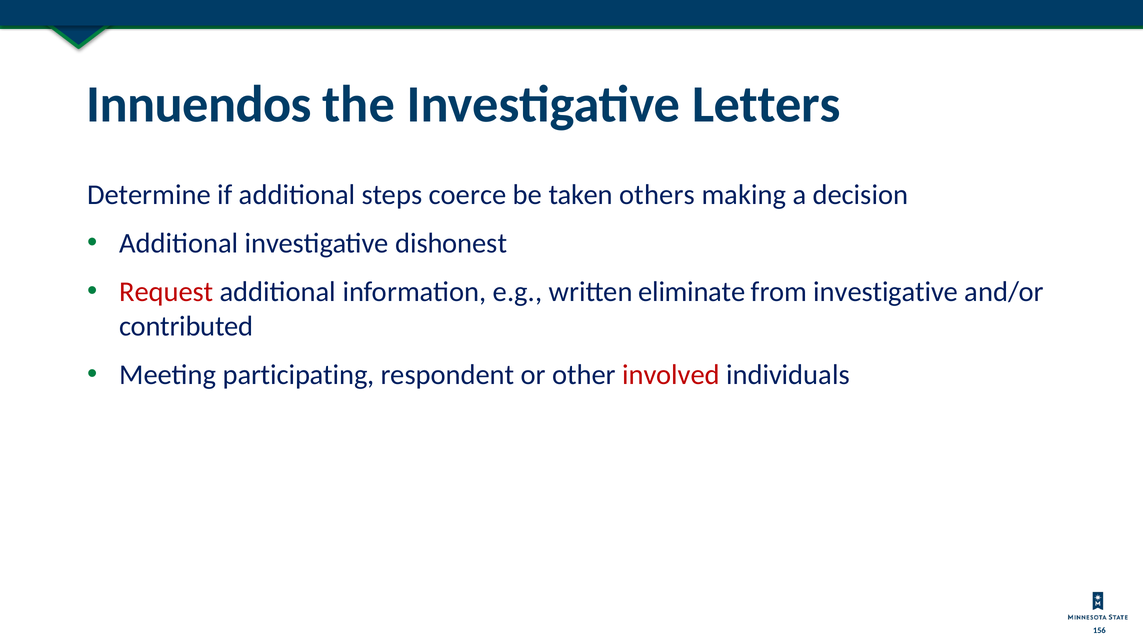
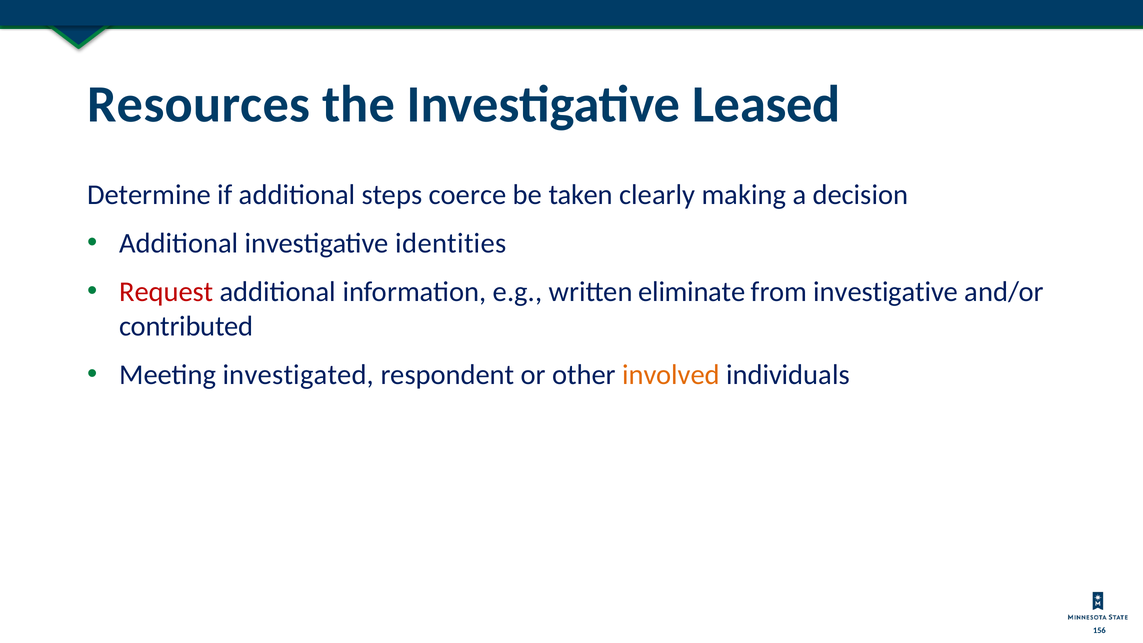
Innuendos: Innuendos -> Resources
Letters: Letters -> Leased
others: others -> clearly
dishonest: dishonest -> identities
participating: participating -> investigated
involved colour: red -> orange
